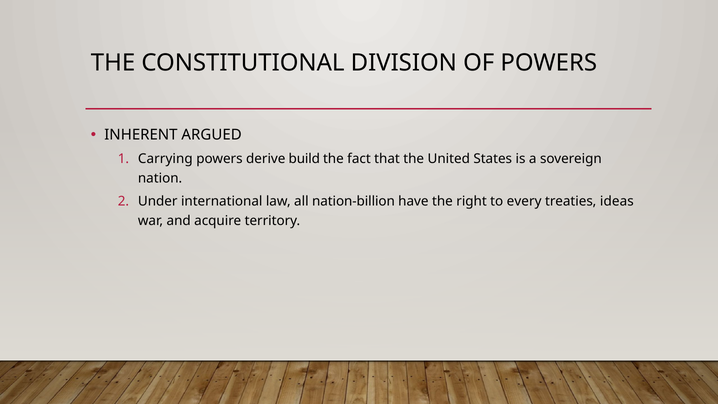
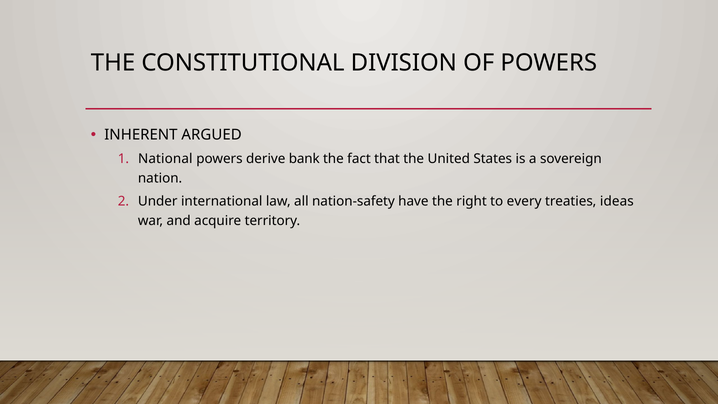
Carrying: Carrying -> National
build: build -> bank
nation-billion: nation-billion -> nation-safety
